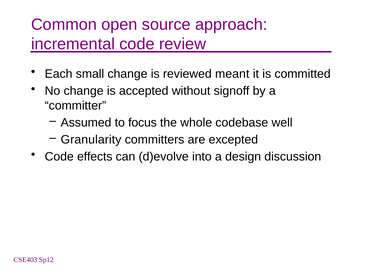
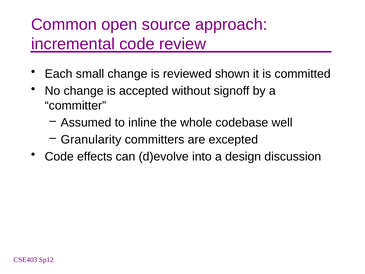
meant: meant -> shown
focus: focus -> inline
